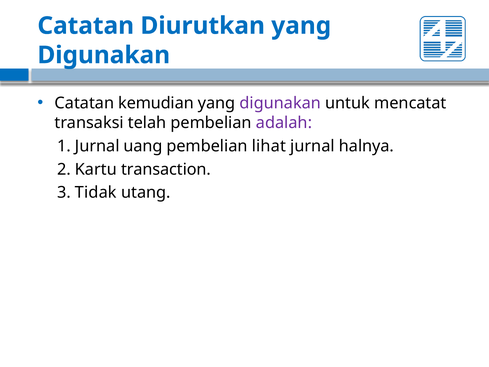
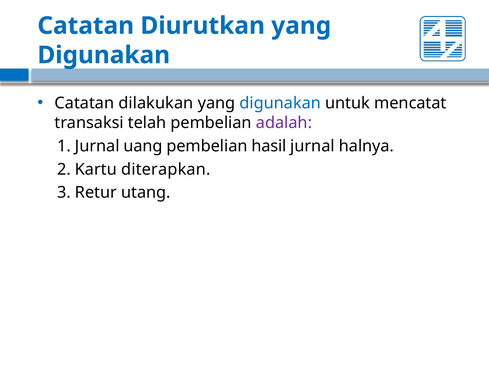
kemudian: kemudian -> dilakukan
digunakan at (280, 103) colour: purple -> blue
lihat: lihat -> hasil
transaction: transaction -> diterapkan
Tidak: Tidak -> Retur
